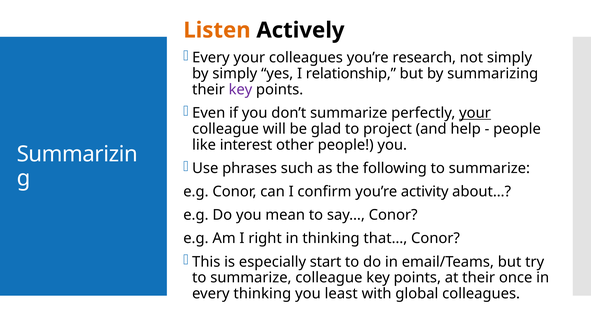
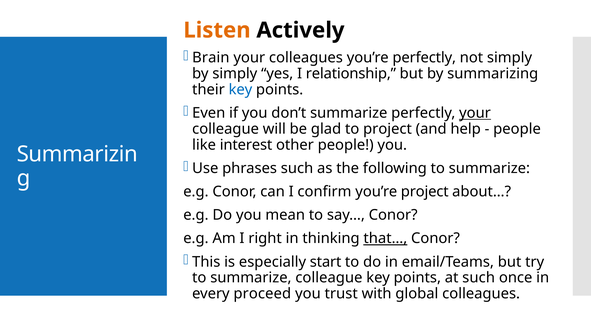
Every at (211, 58): Every -> Brain
you’re research: research -> perfectly
key at (240, 89) colour: purple -> blue
you’re activity: activity -> project
that… underline: none -> present
at their: their -> such
every thinking: thinking -> proceed
least: least -> trust
